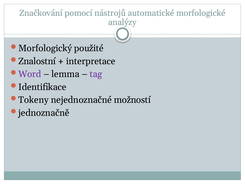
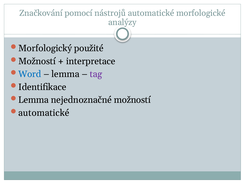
Znalostní at (37, 61): Znalostní -> Možností
Word colour: purple -> blue
Tokeny at (33, 100): Tokeny -> Lemma
jednoznačně at (44, 113): jednoznačně -> automatické
